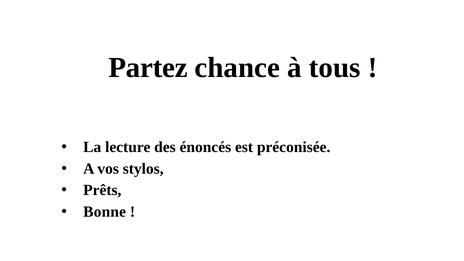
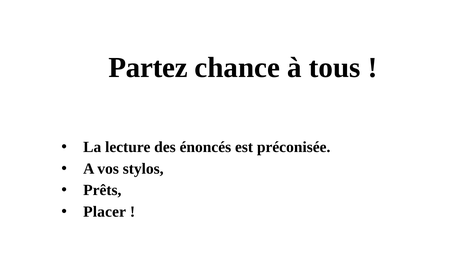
Bonne: Bonne -> Placer
